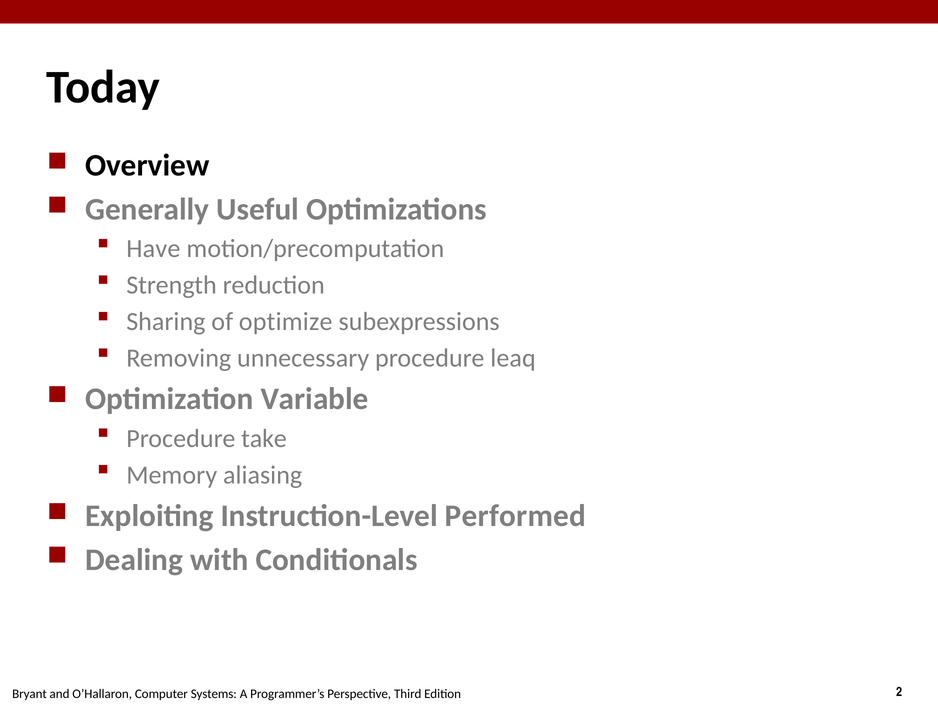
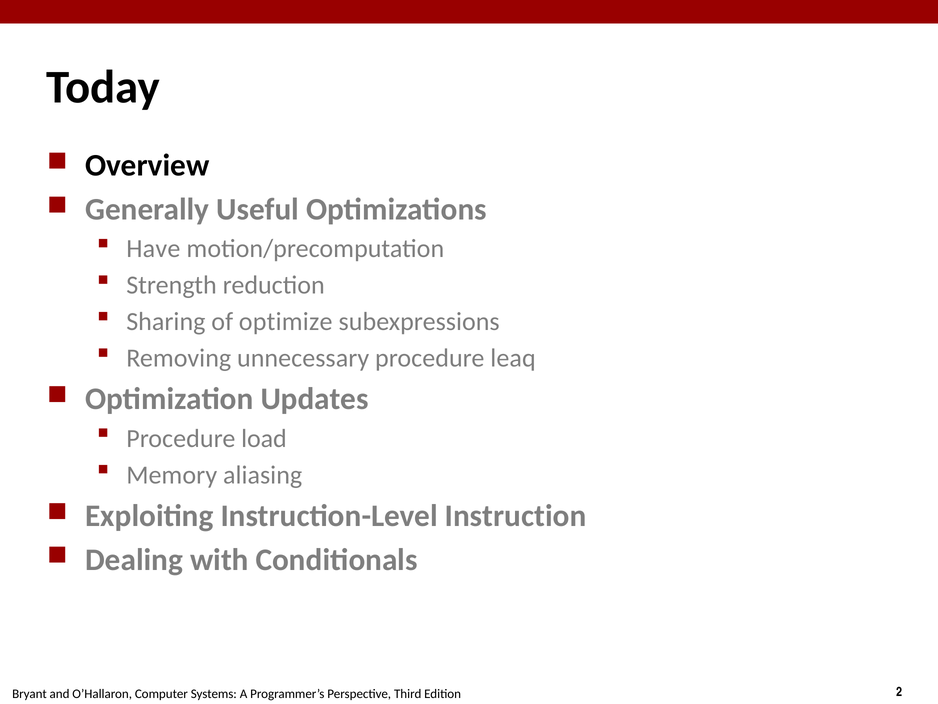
Variable: Variable -> Updates
take: take -> load
Performed: Performed -> Instruction
